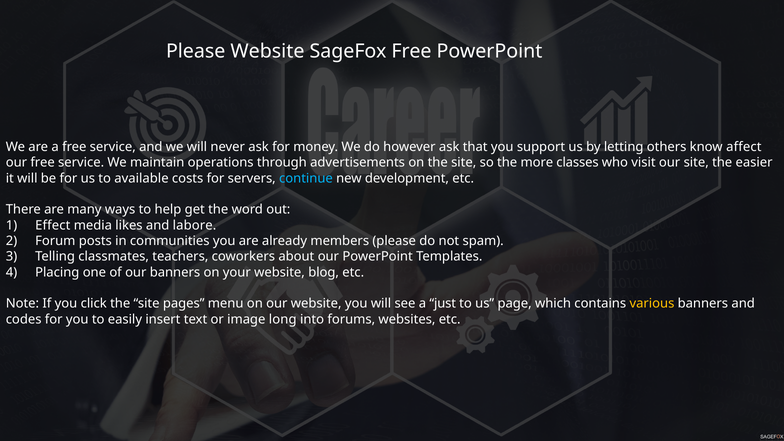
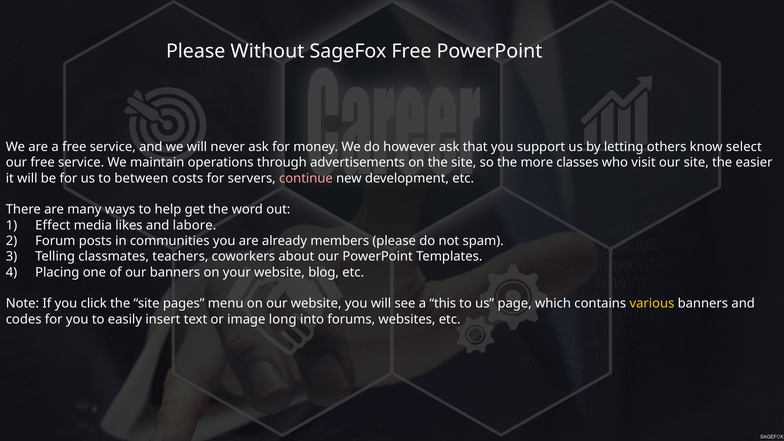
Please Website: Website -> Without
affect: affect -> select
available: available -> between
continue colour: light blue -> pink
just: just -> this
